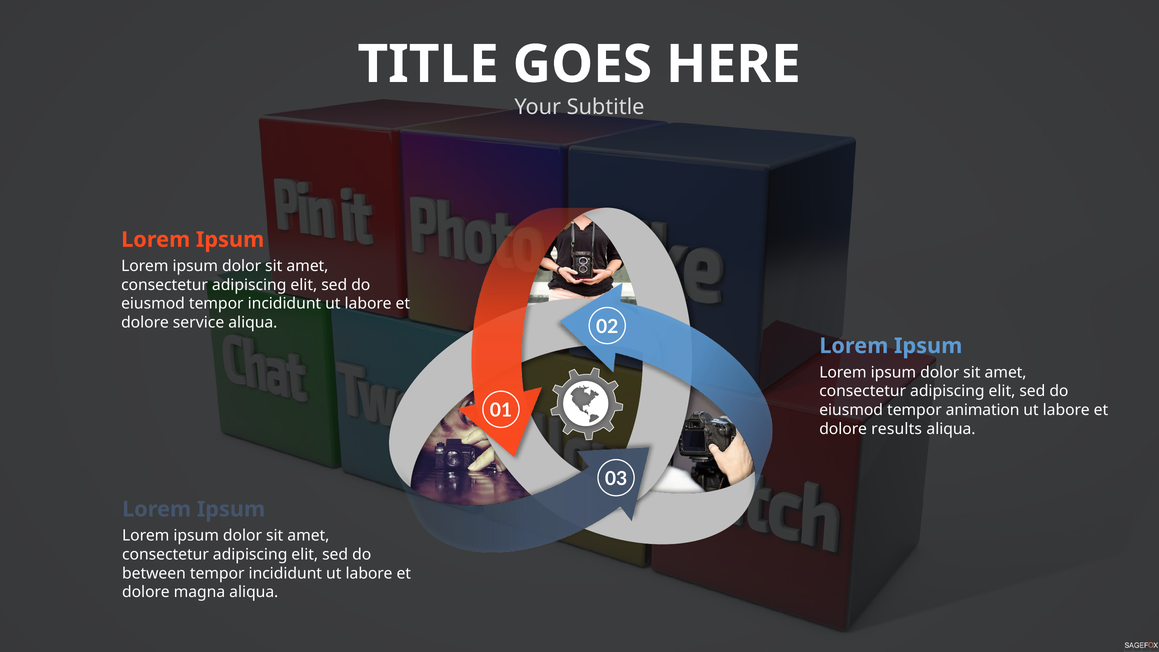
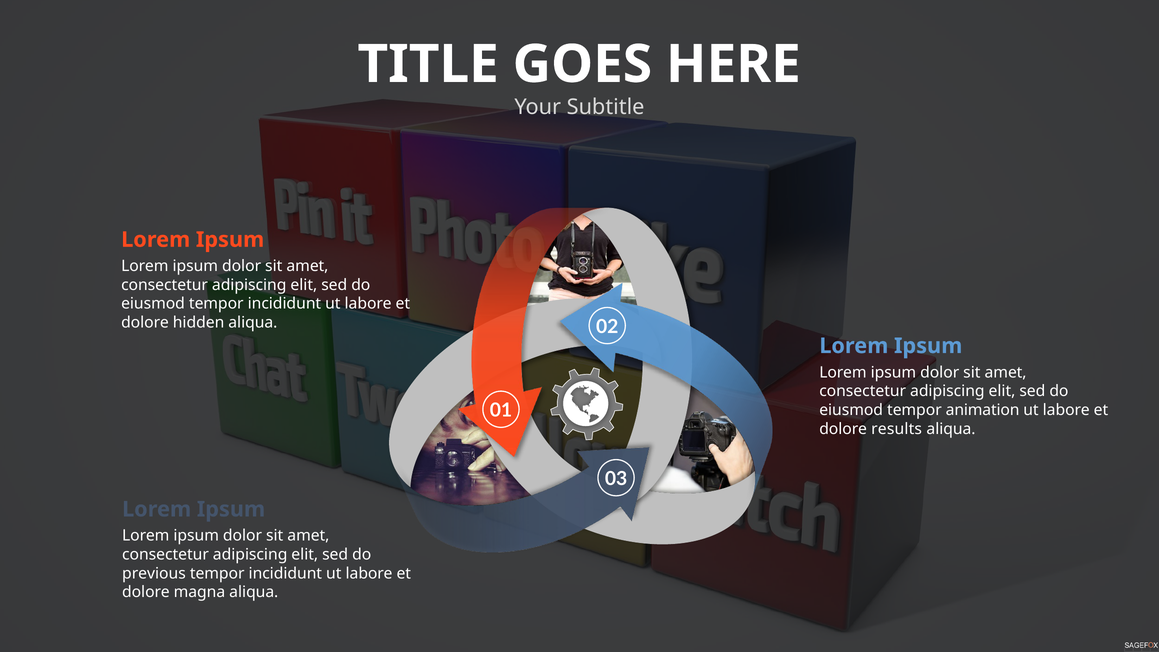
service: service -> hidden
between: between -> previous
